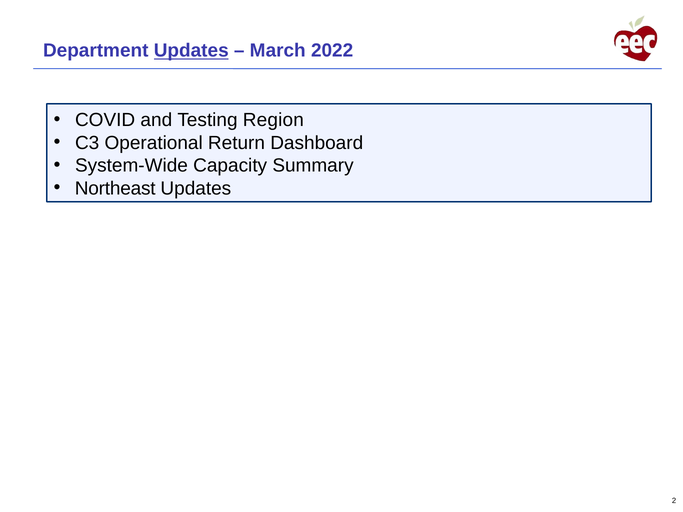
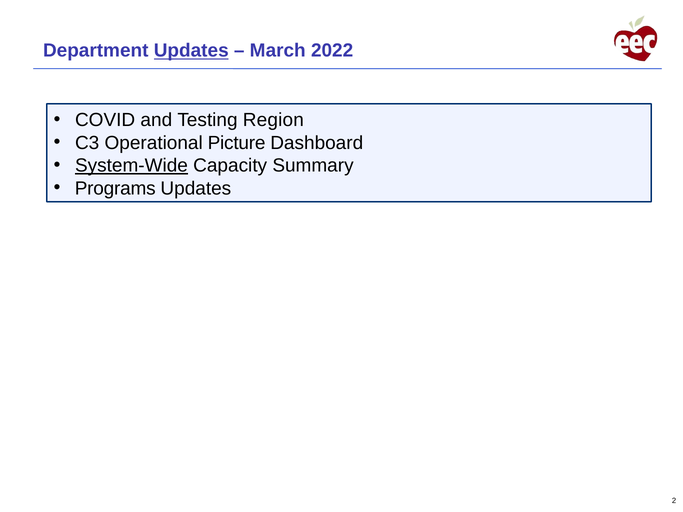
Return: Return -> Picture
System-Wide underline: none -> present
Northeast: Northeast -> Programs
